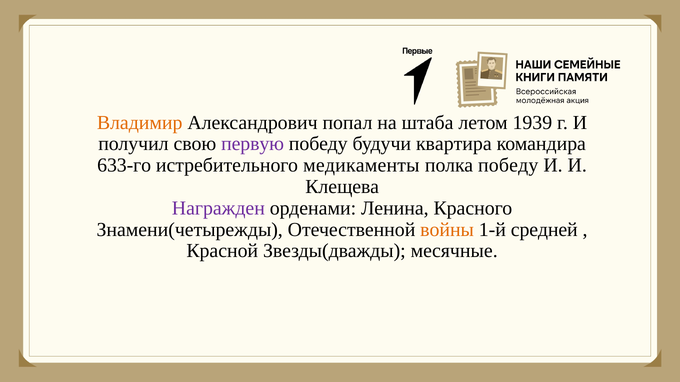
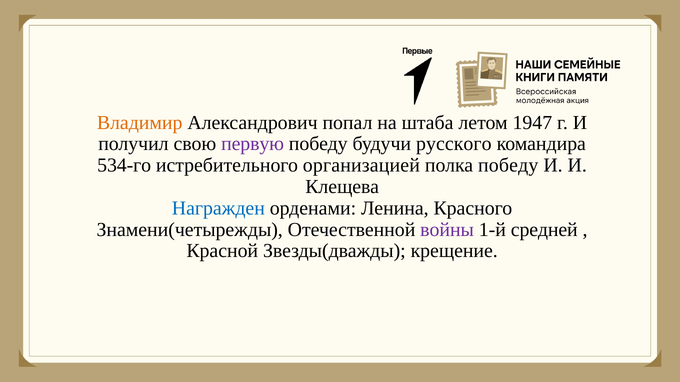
1939: 1939 -> 1947
квартира: квартира -> русского
633-го: 633-го -> 534-го
медикаменты: медикаменты -> организацией
Награжден colour: purple -> blue
войны colour: orange -> purple
месячные: месячные -> крещение
